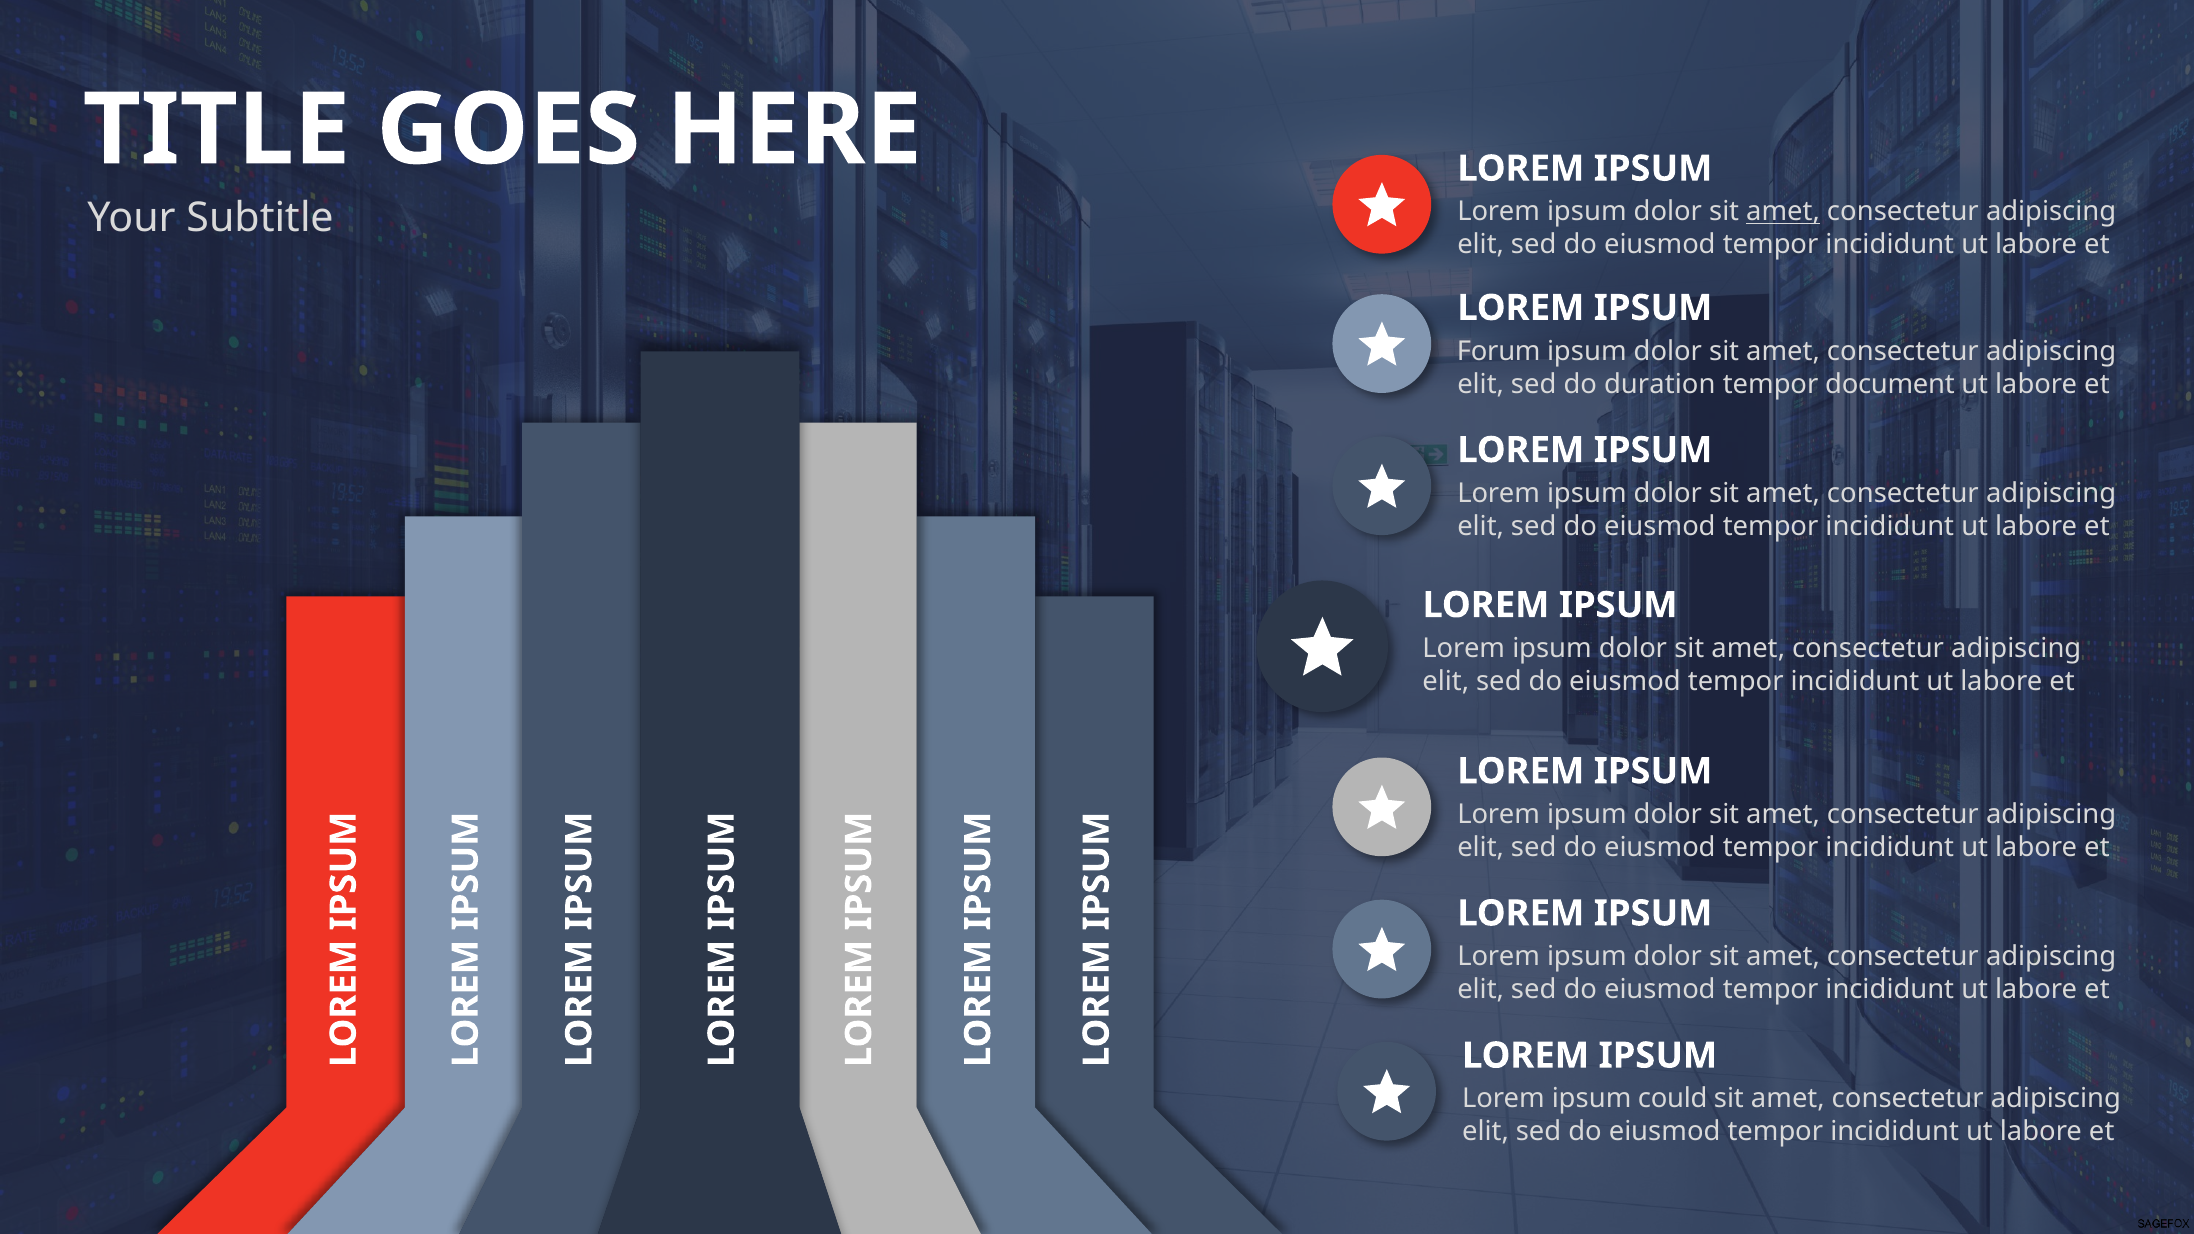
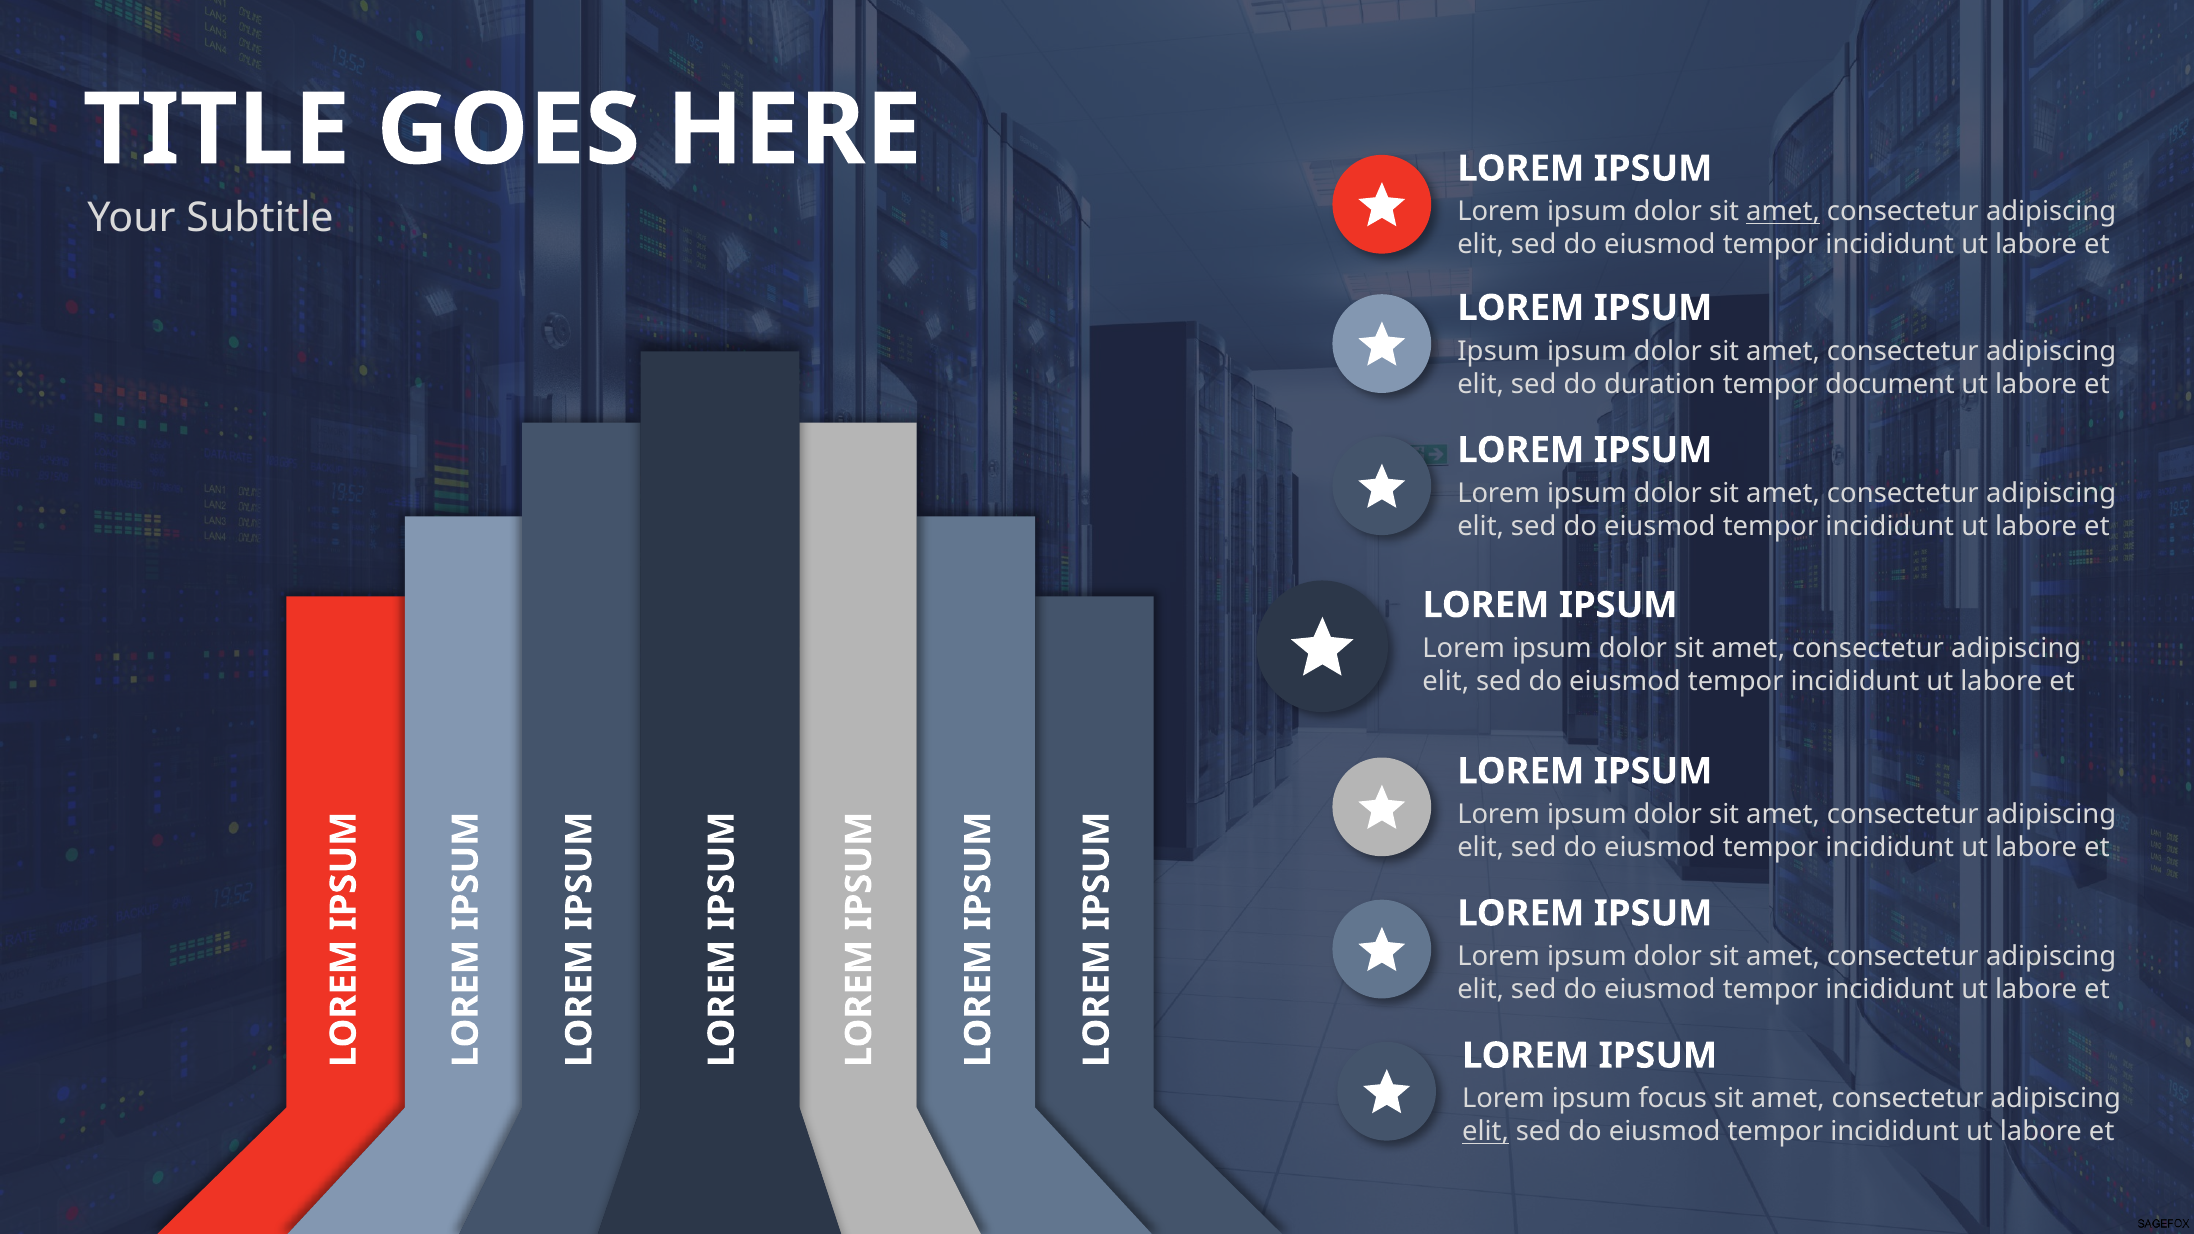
Forum at (1499, 351): Forum -> Ipsum
could: could -> focus
elit at (1485, 1132) underline: none -> present
